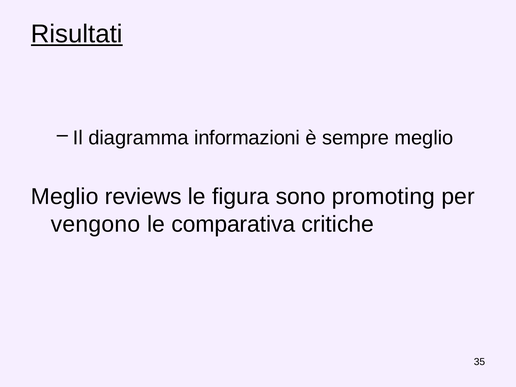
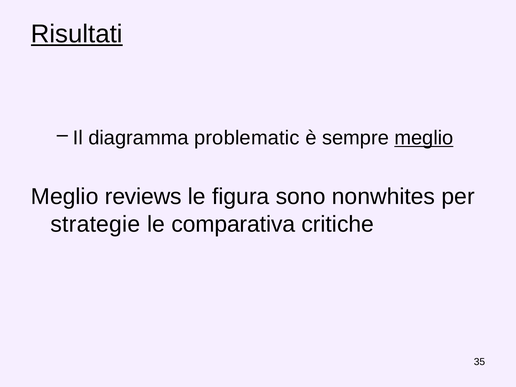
informazioni: informazioni -> problematic
meglio at (424, 138) underline: none -> present
promoting: promoting -> nonwhites
vengono: vengono -> strategie
